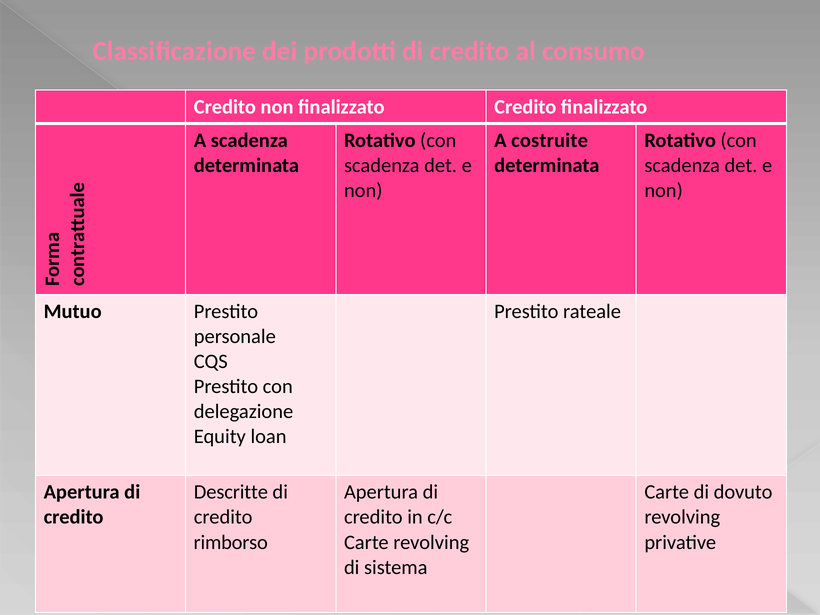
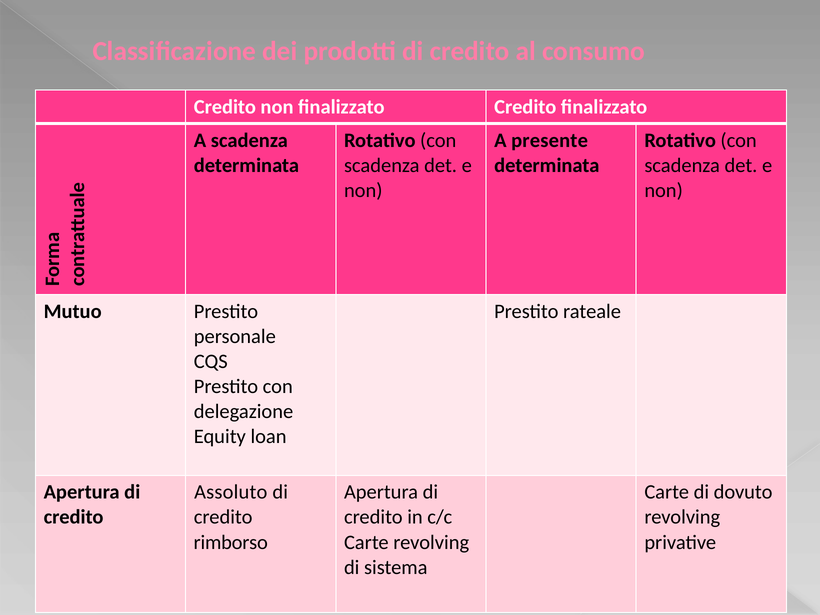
costruite: costruite -> presente
Descritte: Descritte -> Assoluto
